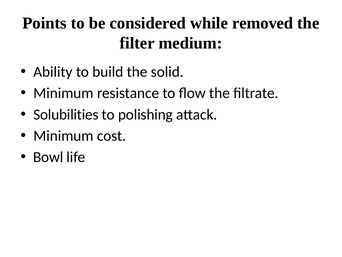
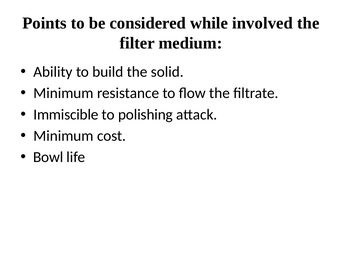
removed: removed -> involved
Solubilities: Solubilities -> Immiscible
